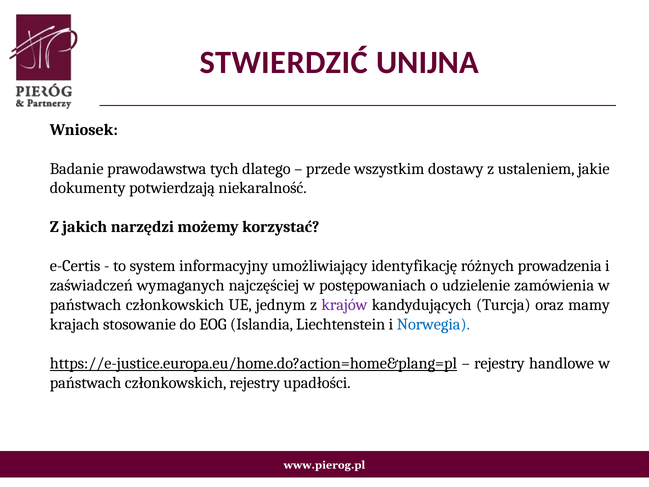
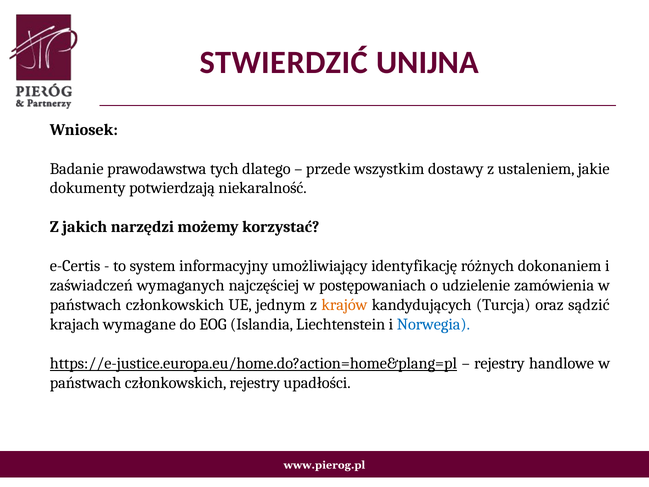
prowadzenia: prowadzenia -> dokonaniem
krajów colour: purple -> orange
mamy: mamy -> sądzić
stosowanie: stosowanie -> wymagane
